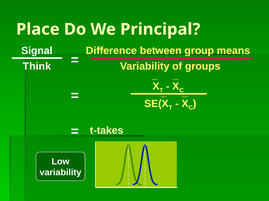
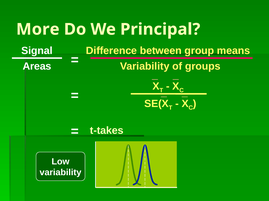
Place: Place -> More
Think: Think -> Areas
